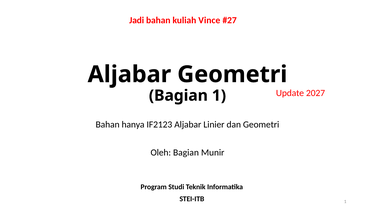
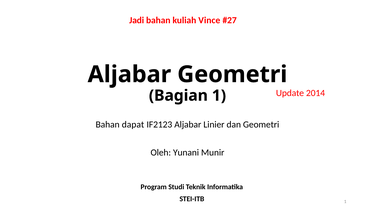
2027: 2027 -> 2014
hanya: hanya -> dapat
Oleh Bagian: Bagian -> Yunani
